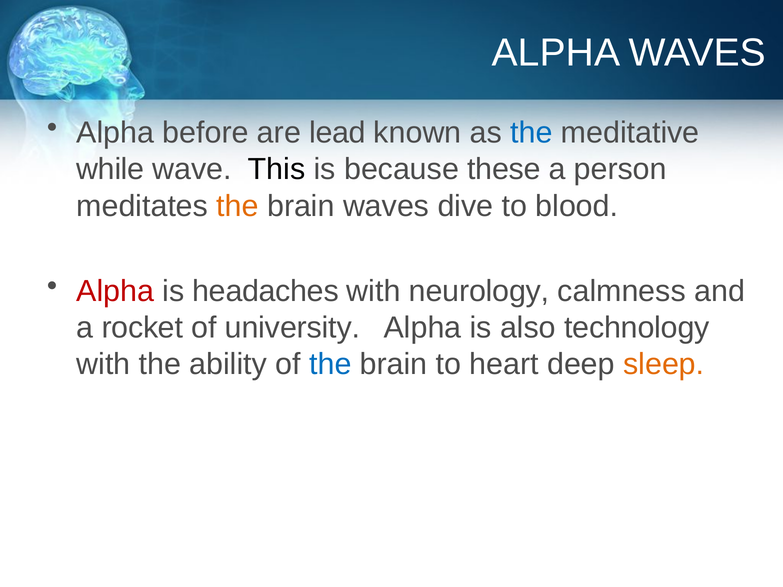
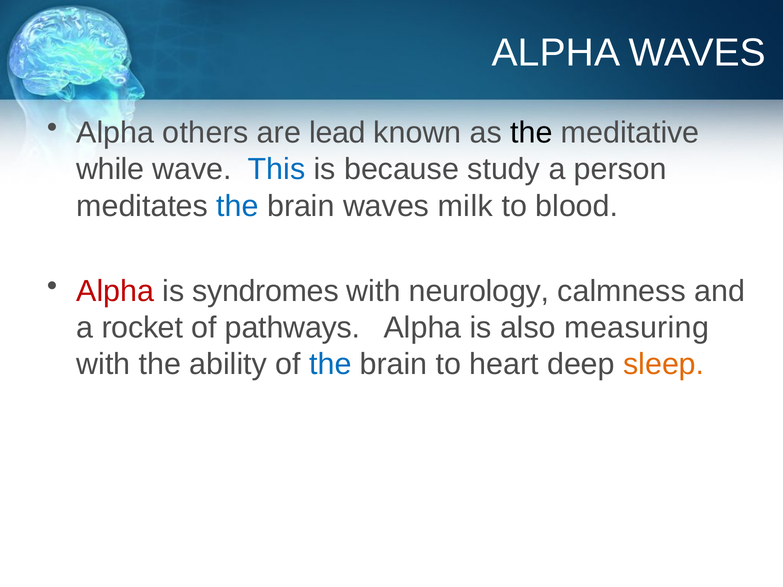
before: before -> others
the at (531, 133) colour: blue -> black
This colour: black -> blue
these: these -> study
the at (238, 206) colour: orange -> blue
dive: dive -> milk
headaches: headaches -> syndromes
university: university -> pathways
technology: technology -> measuring
